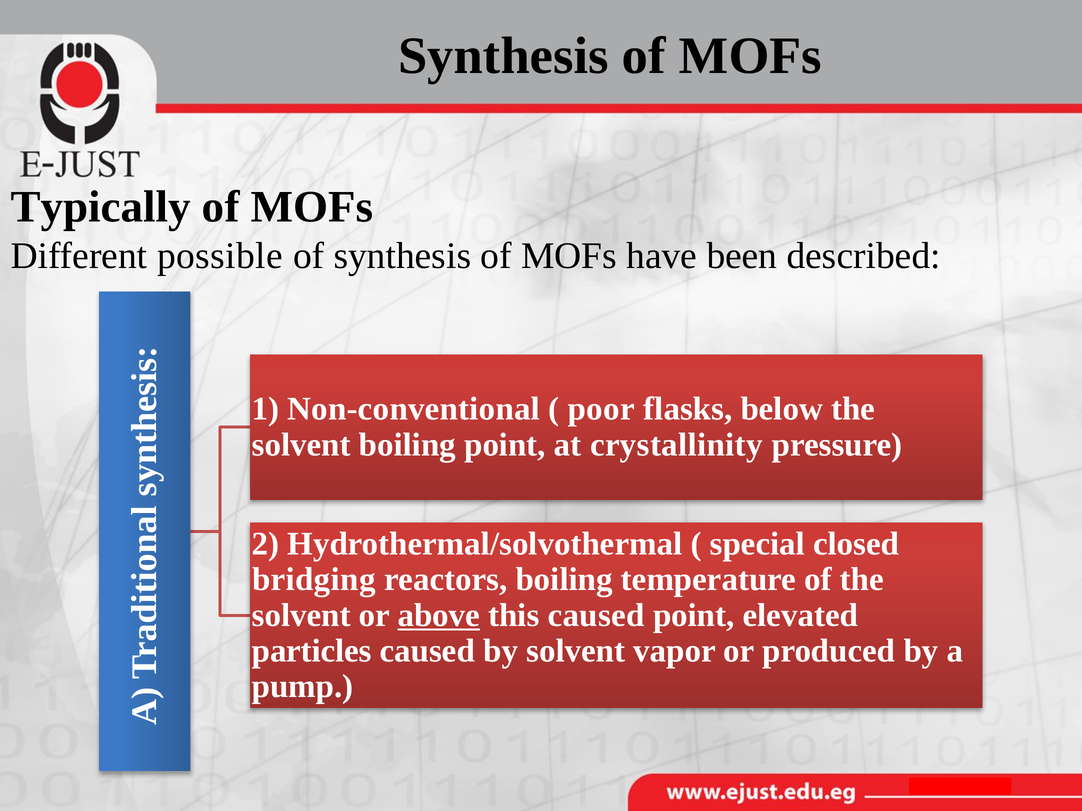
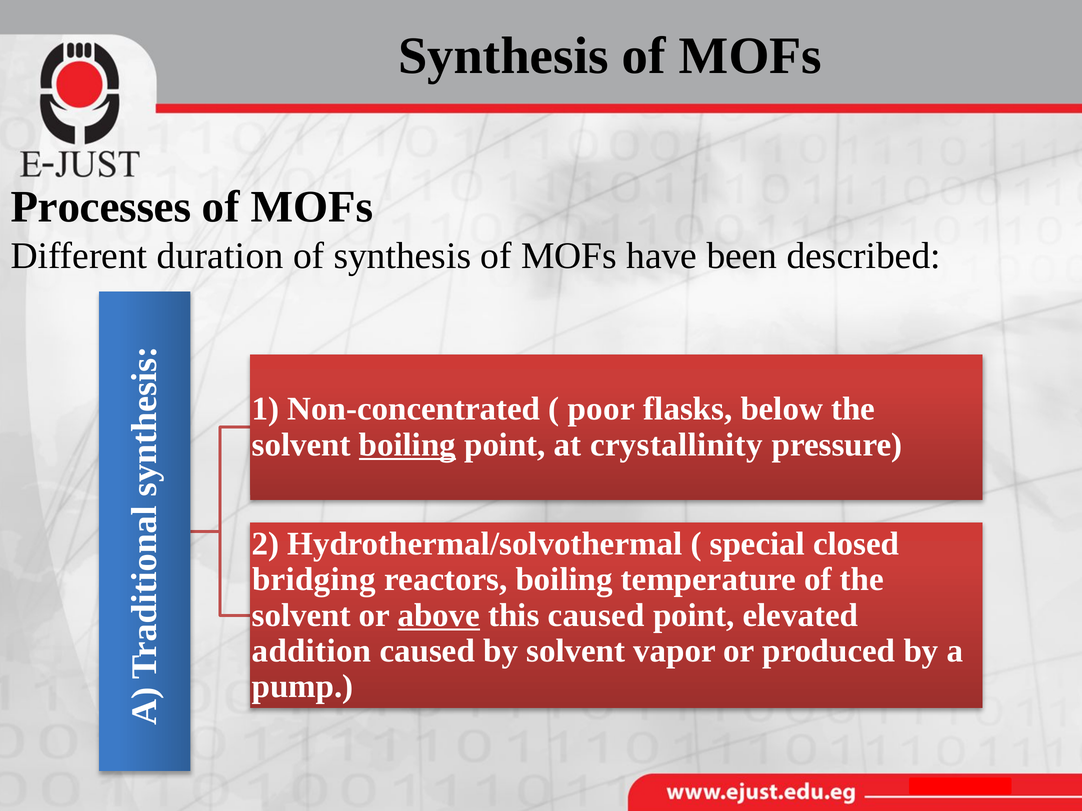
Typically: Typically -> Processes
possible: possible -> duration
Non-conventional: Non-conventional -> Non-concentrated
boiling at (407, 445) underline: none -> present
particles: particles -> addition
